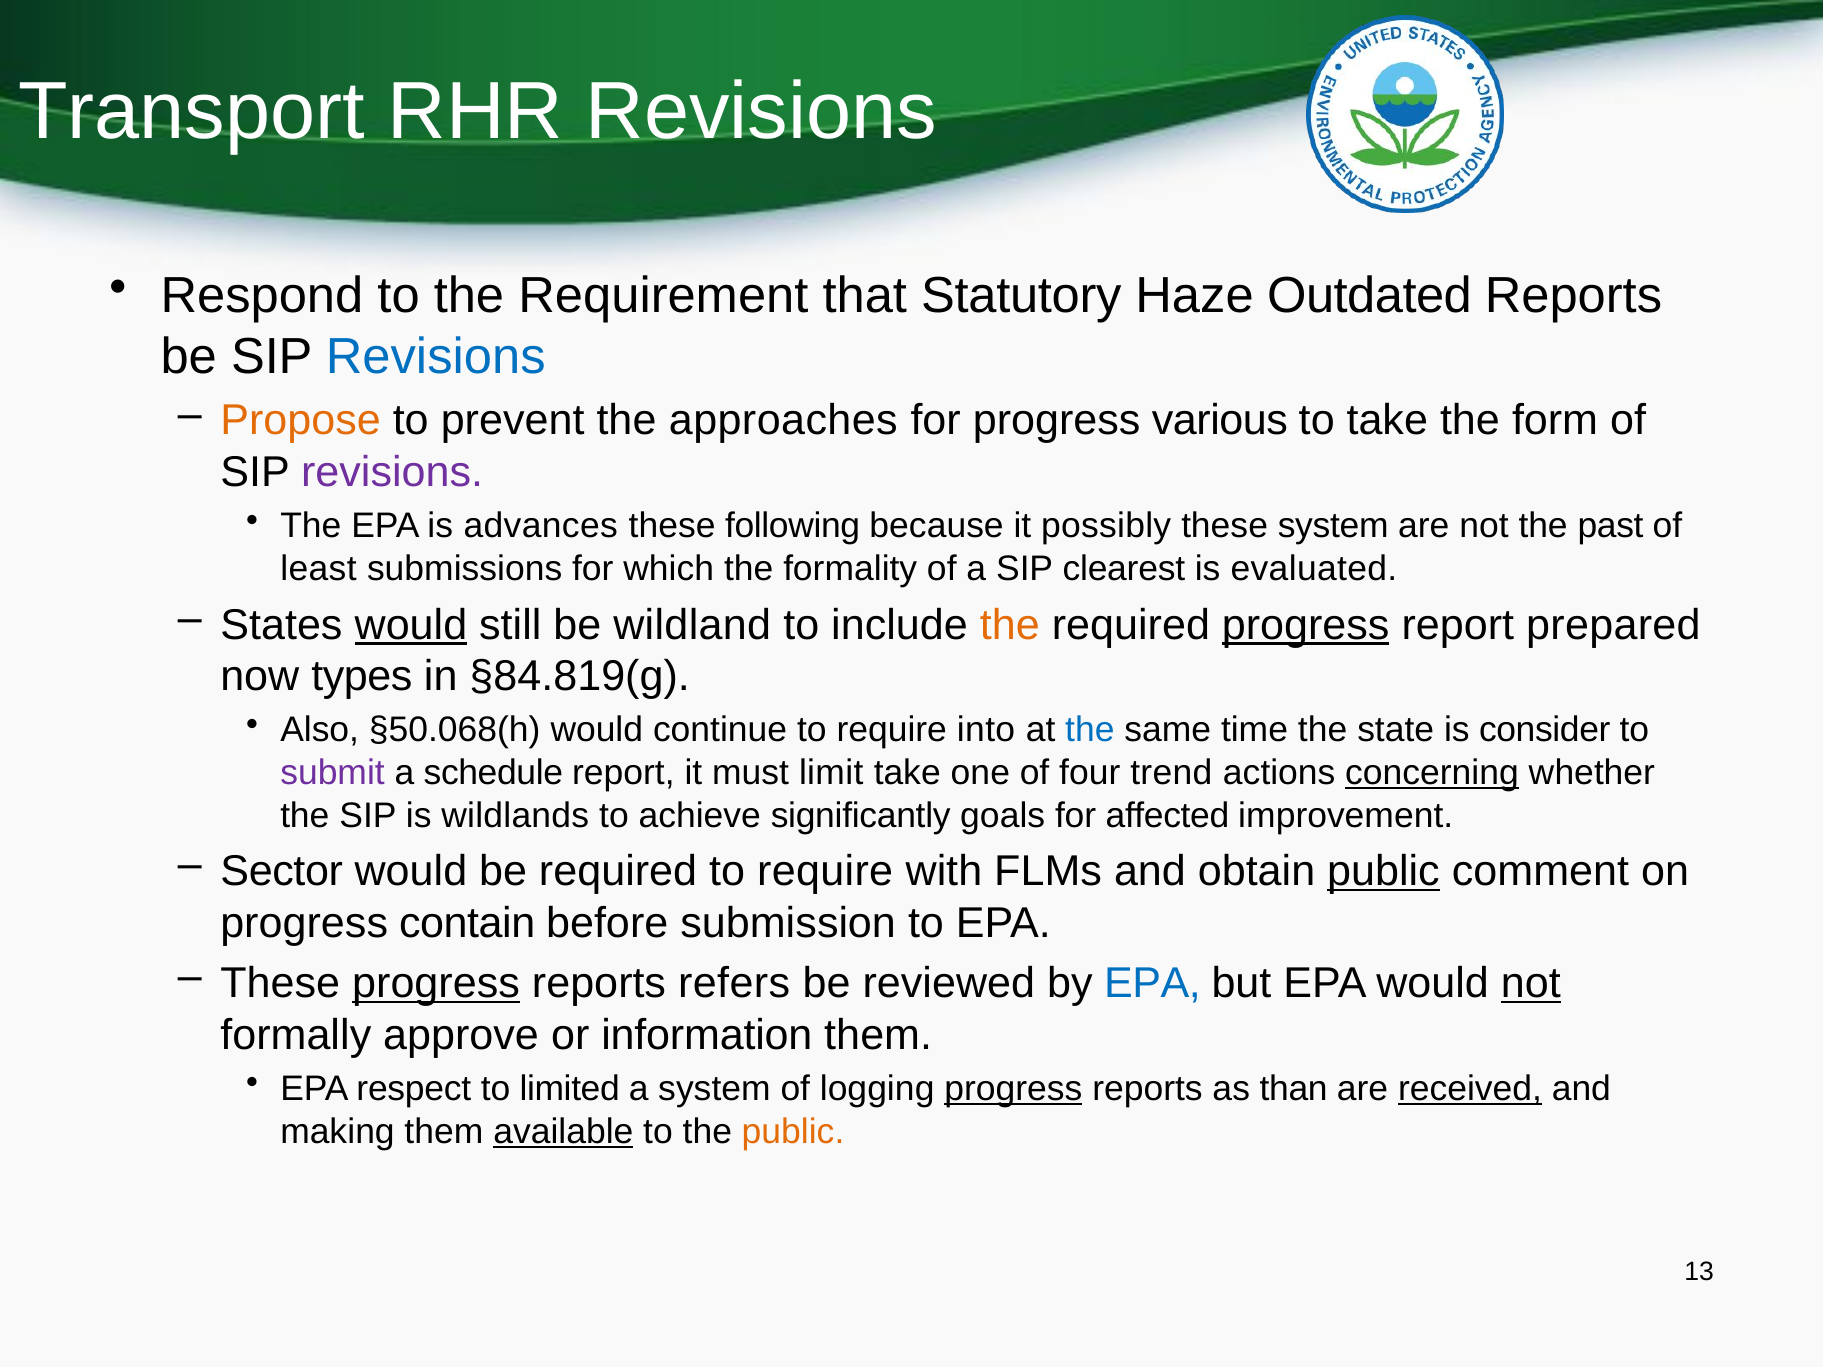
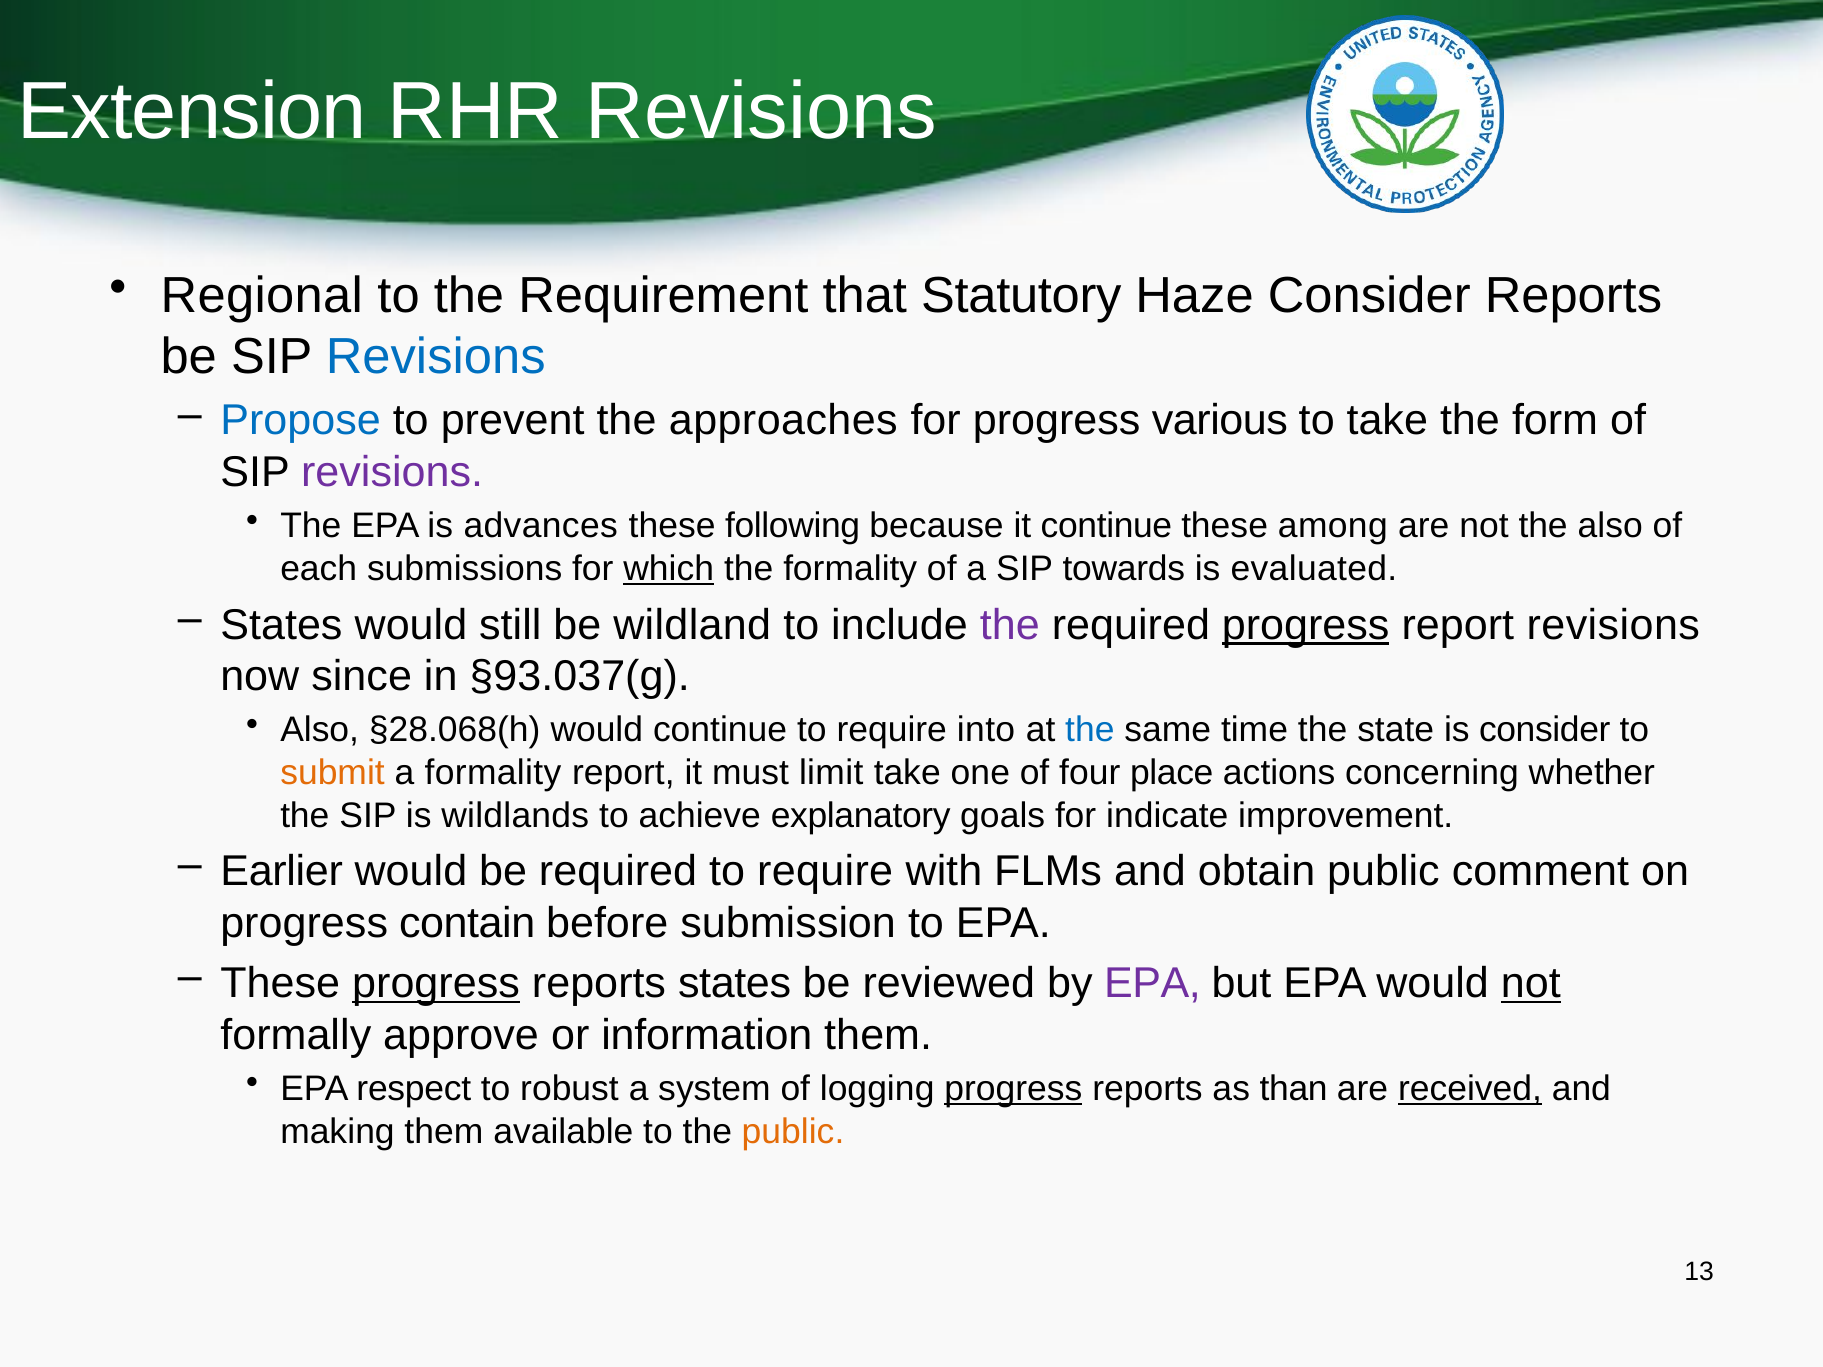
Transport: Transport -> Extension
Respond: Respond -> Regional
Haze Outdated: Outdated -> Consider
Propose colour: orange -> blue
it possibly: possibly -> continue
these system: system -> among
the past: past -> also
least: least -> each
which underline: none -> present
clearest: clearest -> towards
would at (411, 625) underline: present -> none
the at (1010, 625) colour: orange -> purple
report prepared: prepared -> revisions
types: types -> since
§84.819(g: §84.819(g -> §93.037(g
§50.068(h: §50.068(h -> §28.068(h
submit colour: purple -> orange
a schedule: schedule -> formality
trend: trend -> place
concerning underline: present -> none
significantly: significantly -> explanatory
affected: affected -> indicate
Sector: Sector -> Earlier
public at (1383, 872) underline: present -> none
reports refers: refers -> states
EPA at (1152, 984) colour: blue -> purple
limited: limited -> robust
available underline: present -> none
